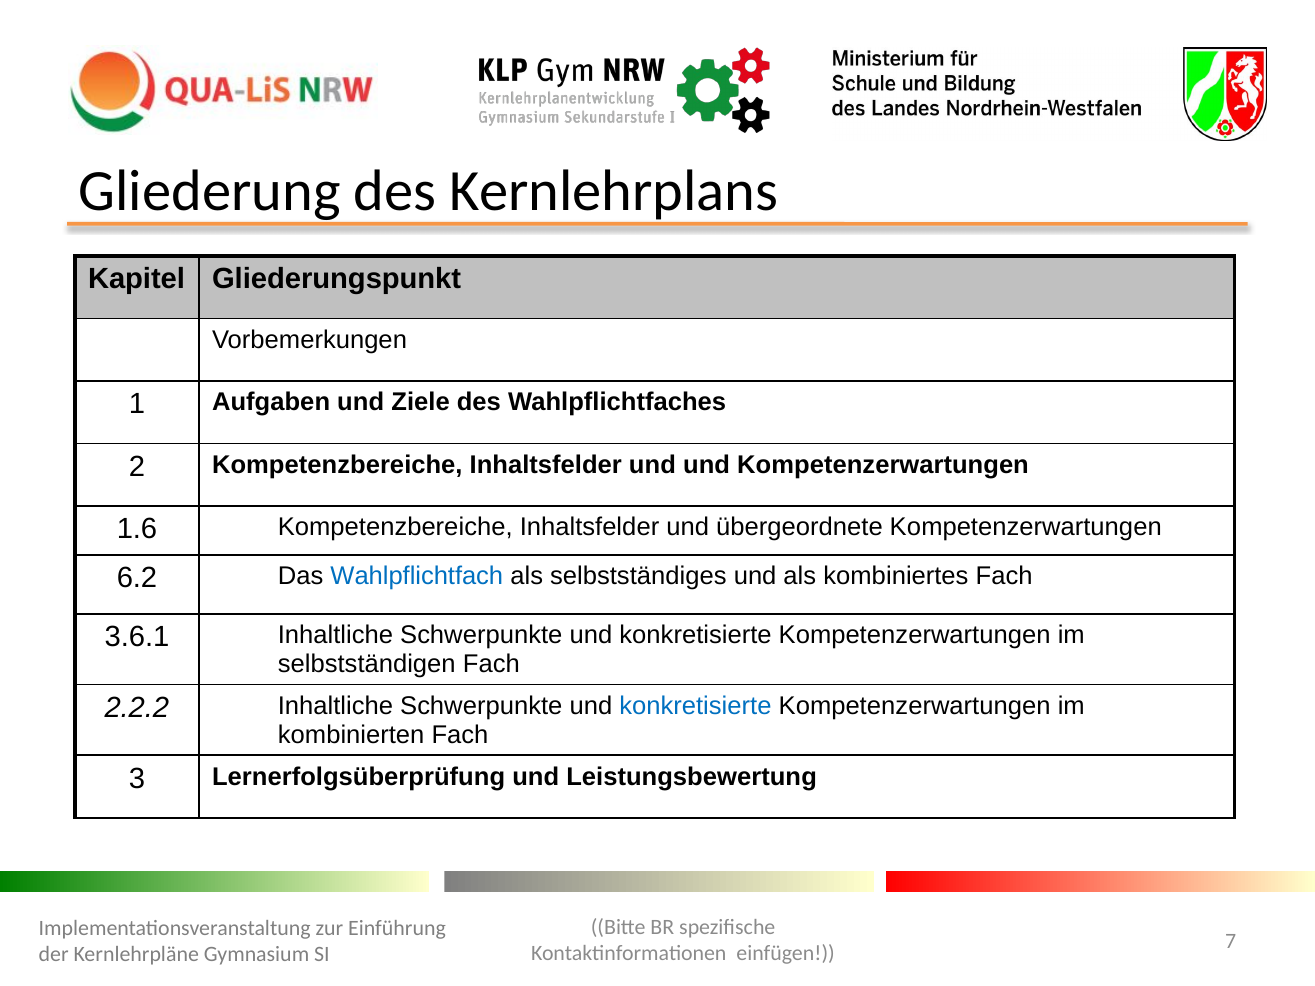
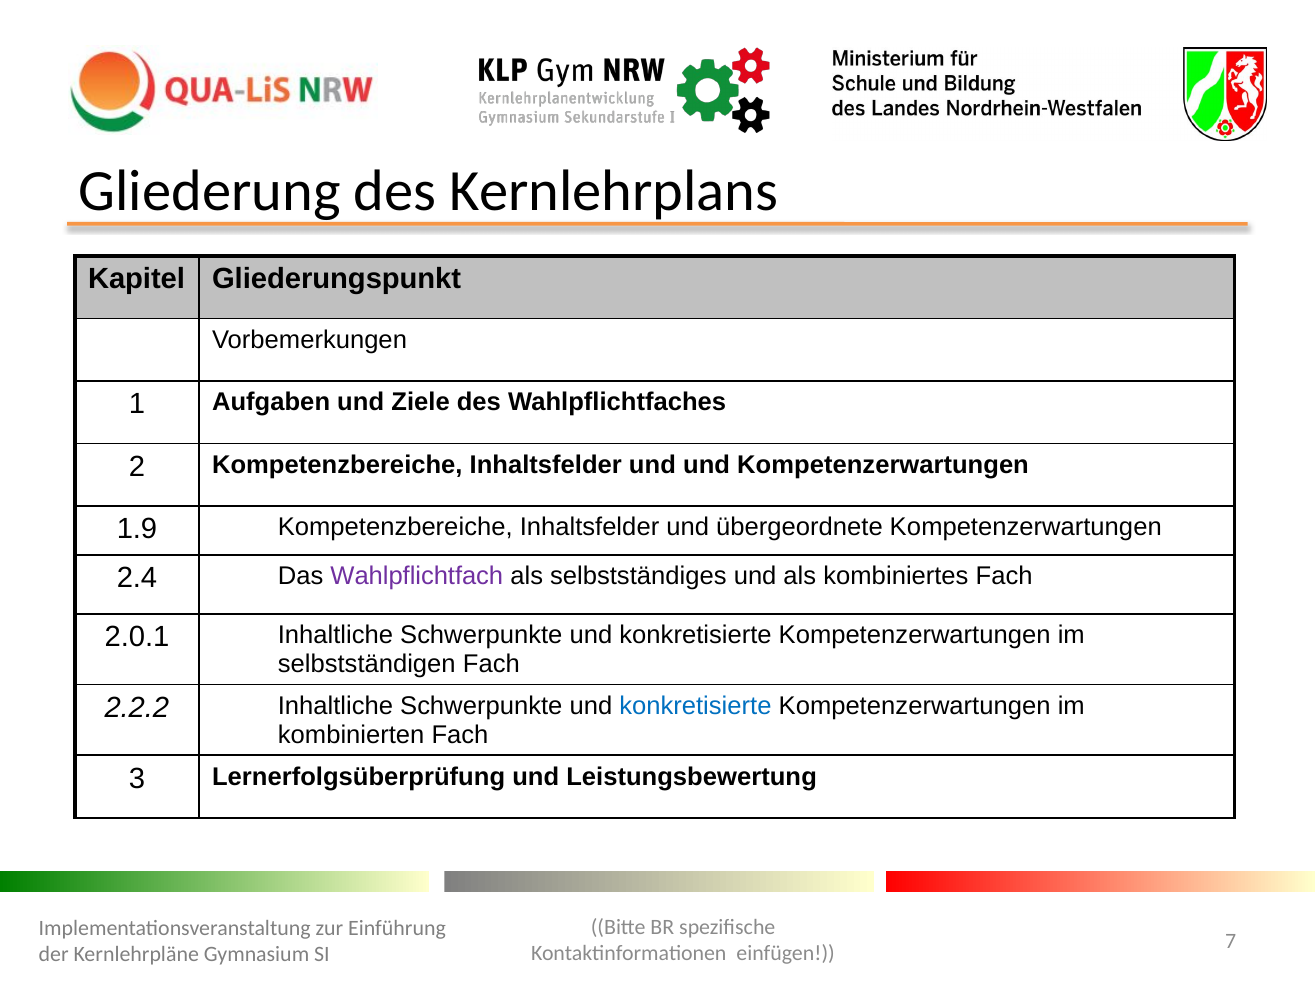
1.6: 1.6 -> 1.9
6.2: 6.2 -> 2.4
Wahlpflichtfach colour: blue -> purple
3.6.1: 3.6.1 -> 2.0.1
